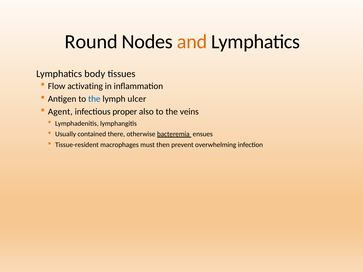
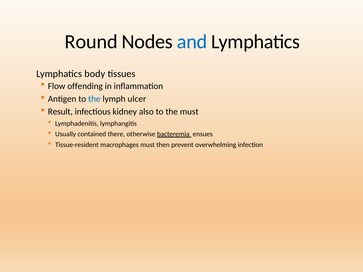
and colour: orange -> blue
activating: activating -> offending
Agent: Agent -> Result
proper: proper -> kidney
the veins: veins -> must
